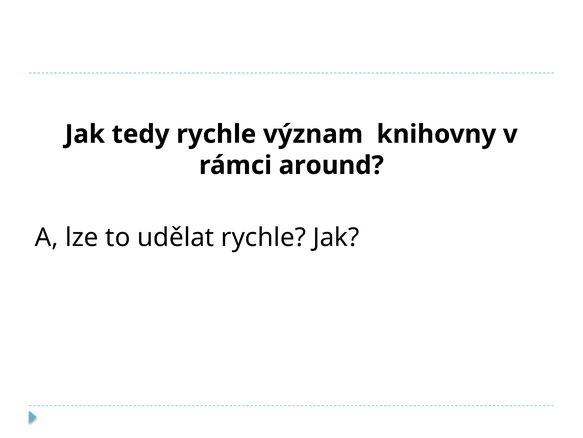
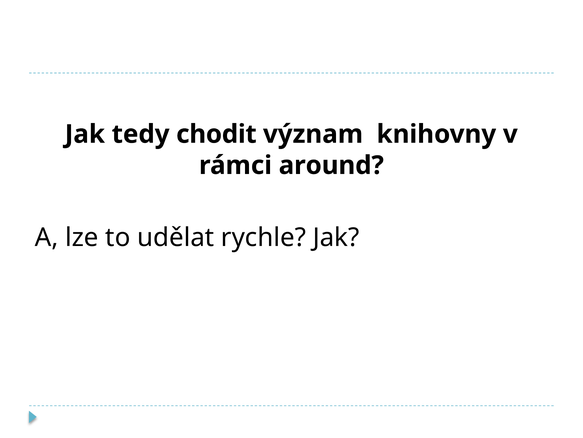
tedy rychle: rychle -> chodit
